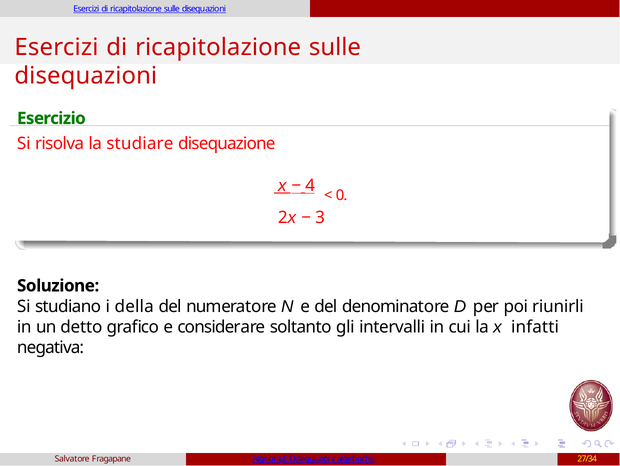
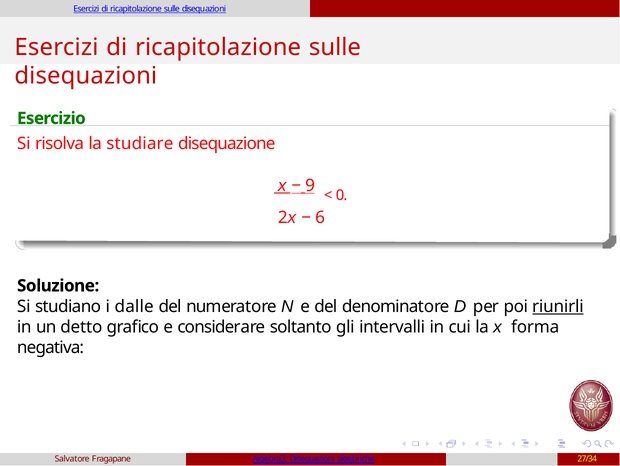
4: 4 -> 9
3: 3 -> 6
della: della -> dalle
riunirli underline: none -> present
infatti: infatti -> forma
